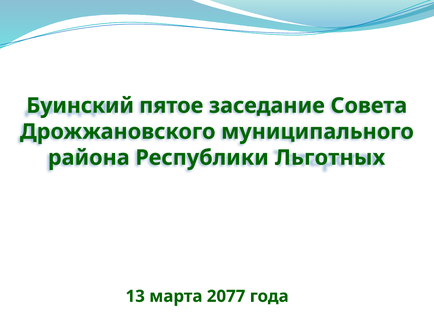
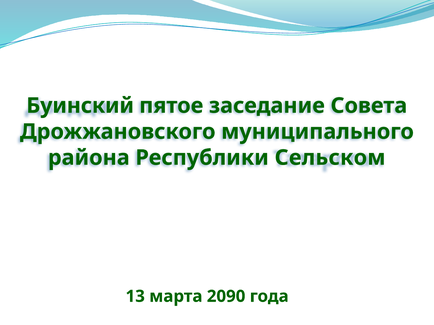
Льготных: Льготных -> Сельском
2077: 2077 -> 2090
